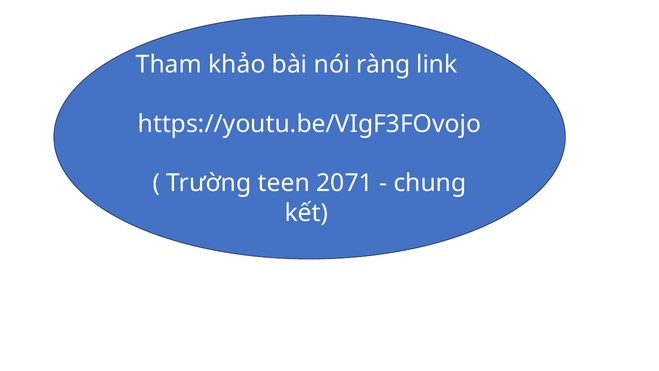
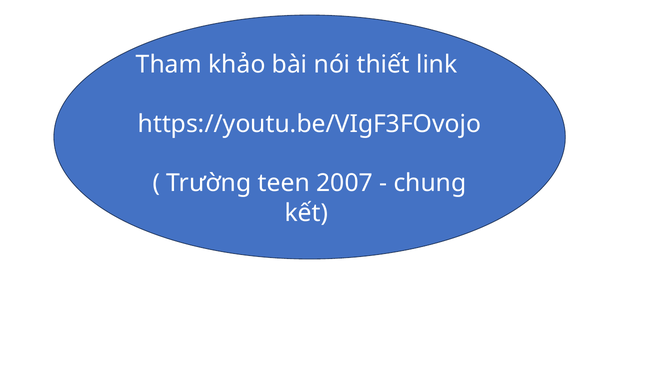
ràng: ràng -> thiết
2071: 2071 -> 2007
